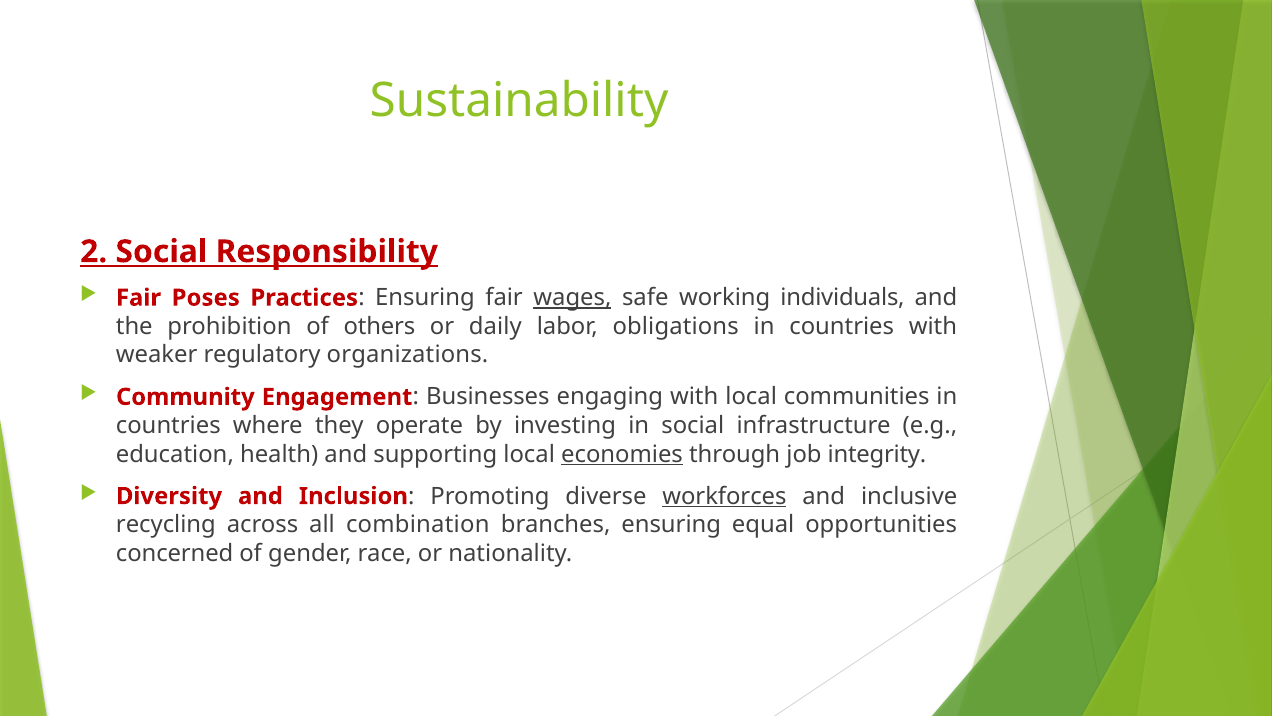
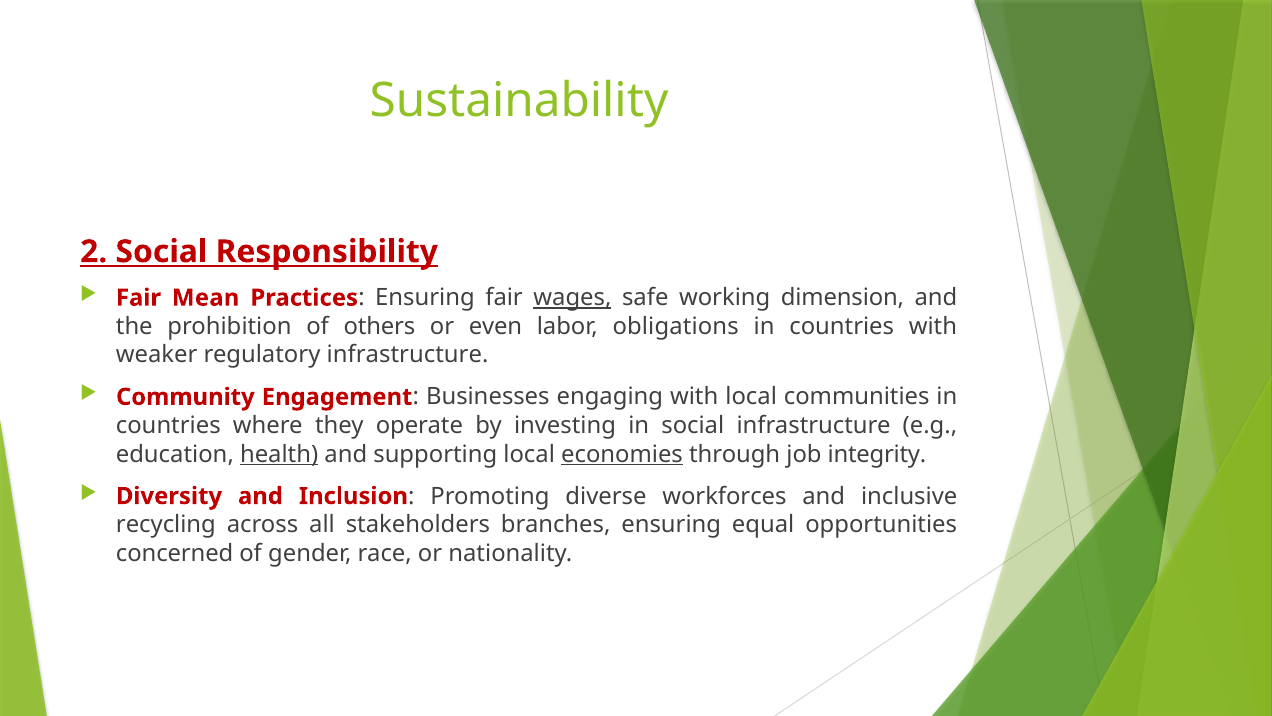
Poses: Poses -> Mean
individuals: individuals -> dimension
daily: daily -> even
regulatory organizations: organizations -> infrastructure
health underline: none -> present
workforces underline: present -> none
combination: combination -> stakeholders
